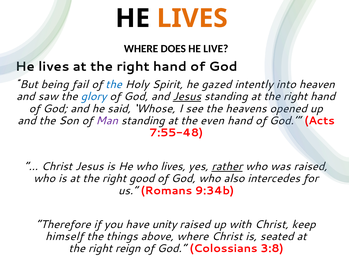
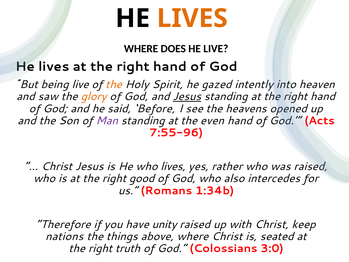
fail at (80, 84): fail -> live
the at (114, 84) colour: blue -> orange
glory colour: blue -> orange
Whose: Whose -> Before
7:55-48: 7:55-48 -> 7:55-96
rather underline: present -> none
9:34b: 9:34b -> 1:34b
himself: himself -> nations
reign: reign -> truth
3:8: 3:8 -> 3:0
